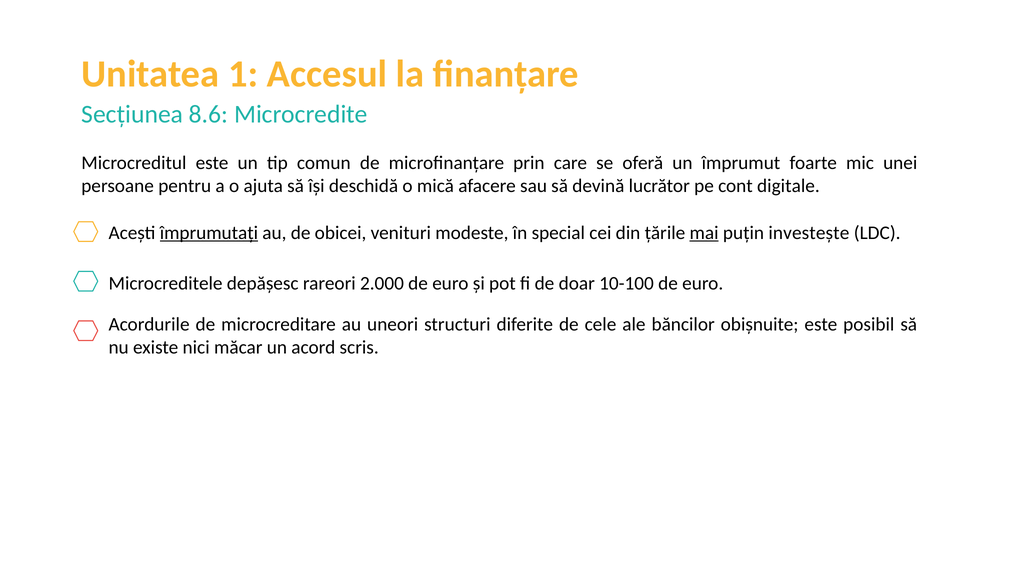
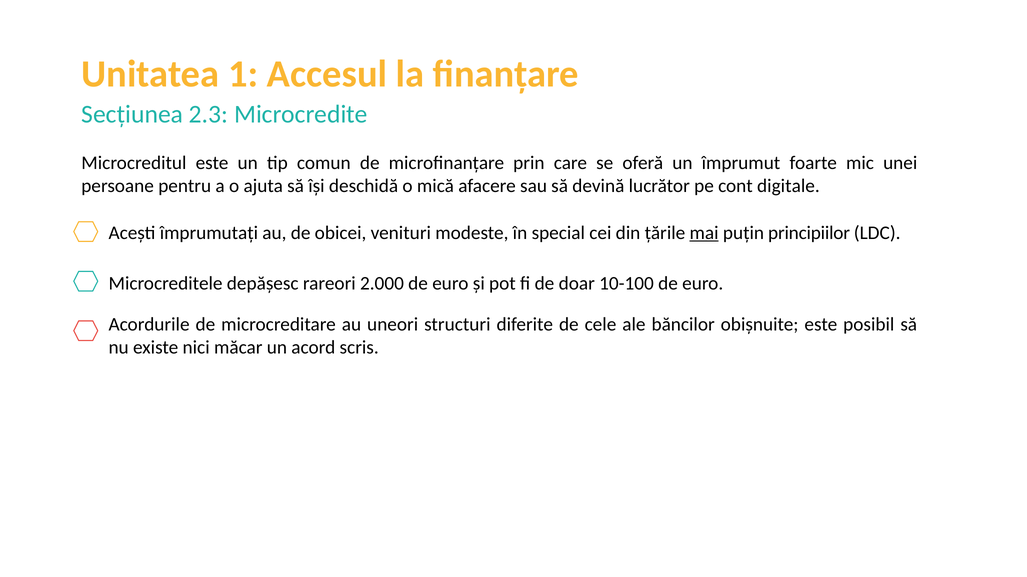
8.6: 8.6 -> 2.3
împrumutați underline: present -> none
investește: investește -> principiilor
